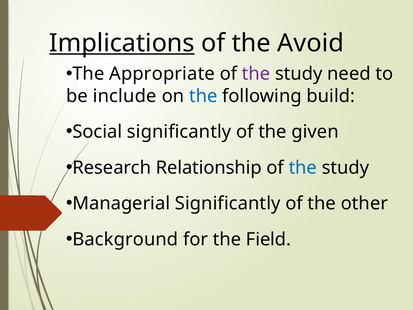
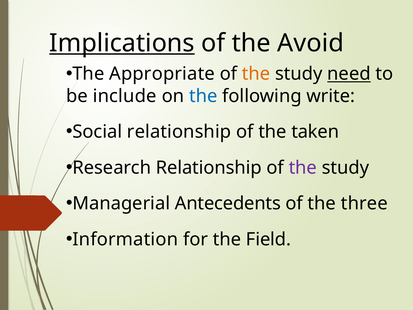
the at (256, 74) colour: purple -> orange
need underline: none -> present
build: build -> write
Social significantly: significantly -> relationship
given: given -> taken
the at (303, 168) colour: blue -> purple
Managerial Significantly: Significantly -> Antecedents
other: other -> three
Background: Background -> Information
